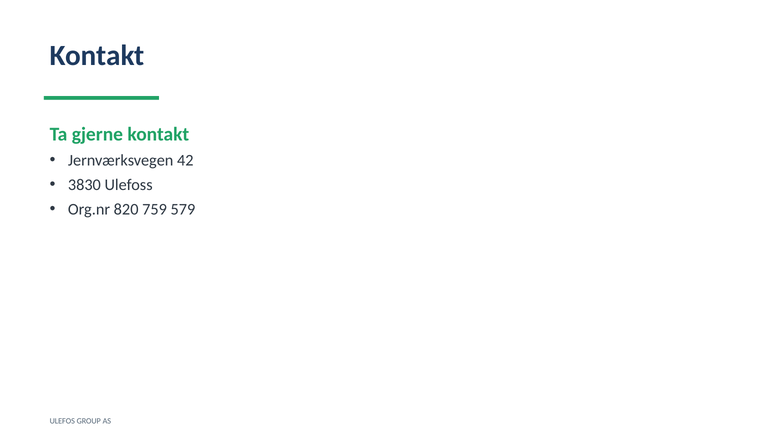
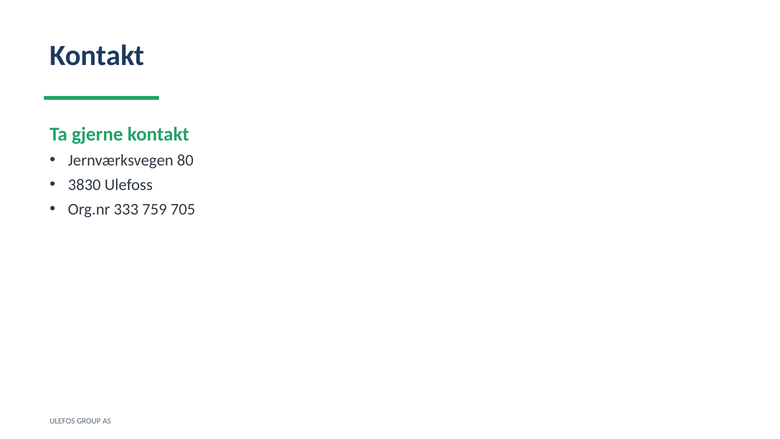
42: 42 -> 80
820: 820 -> 333
579: 579 -> 705
